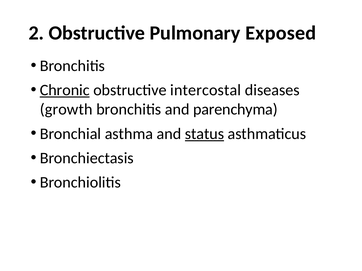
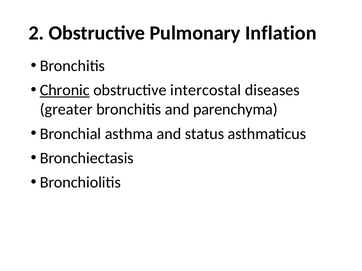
Exposed: Exposed -> Inflation
growth: growth -> greater
status underline: present -> none
